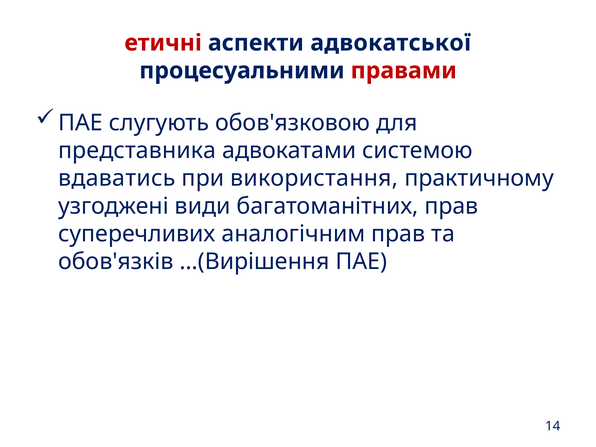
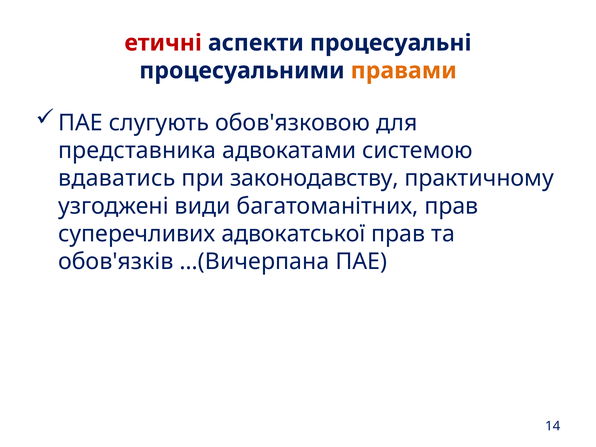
адвокатської: адвокатської -> процесуальні
правами colour: red -> orange
використання: використання -> законодавству
аналогічним: аналогічним -> адвокатської
…(Вирішення: …(Вирішення -> …(Вичерпана
